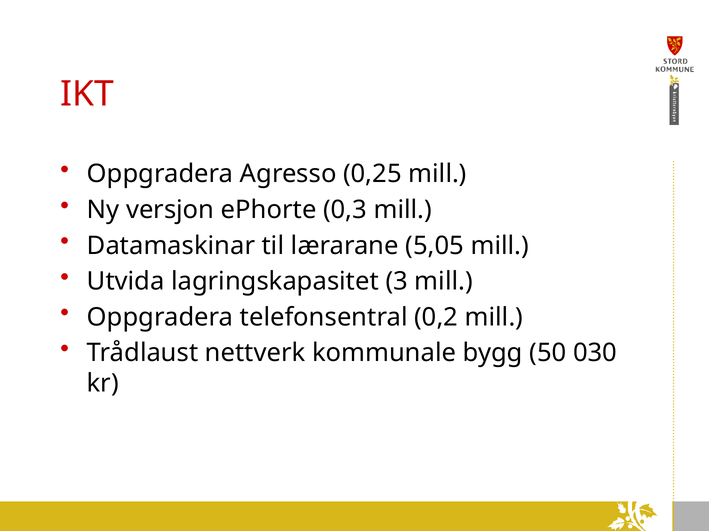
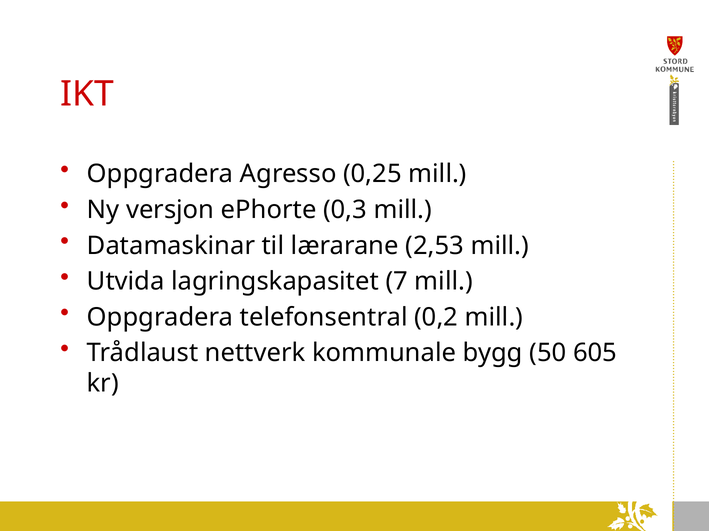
5,05: 5,05 -> 2,53
3: 3 -> 7
030: 030 -> 605
